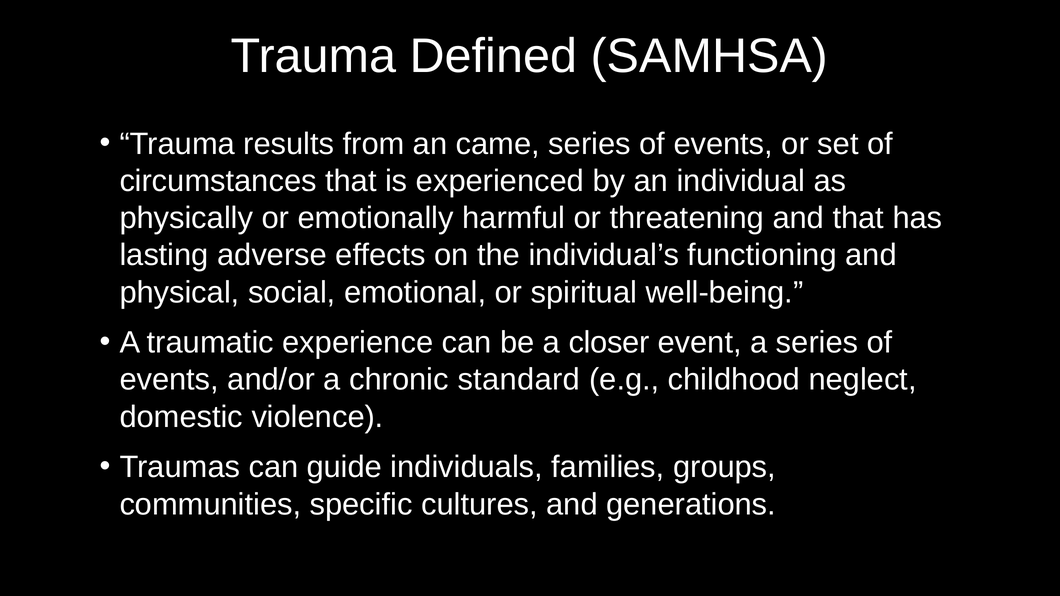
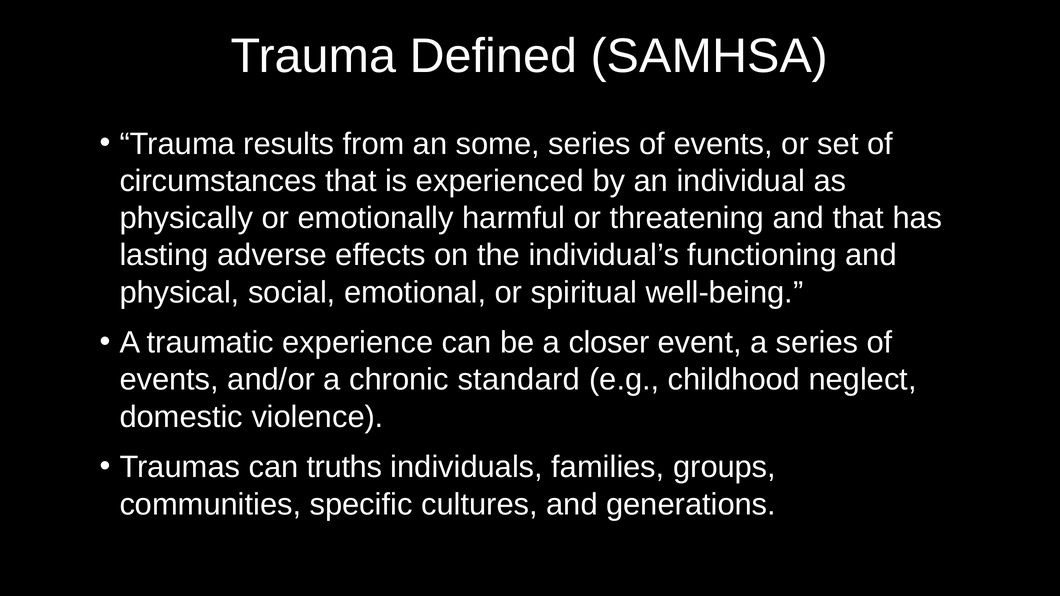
came: came -> some
guide: guide -> truths
